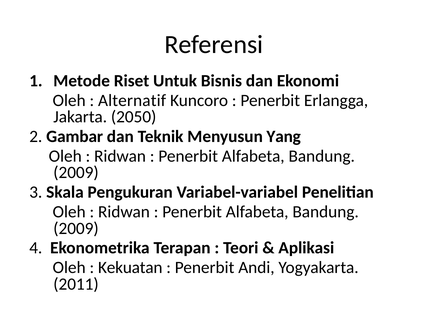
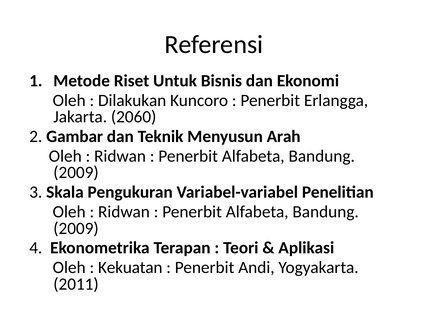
Alternatif: Alternatif -> Dilakukan
2050: 2050 -> 2060
Yang: Yang -> Arah
